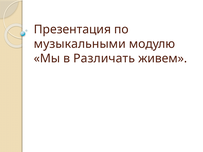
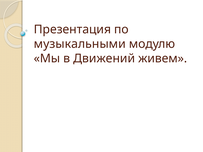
Различать: Различать -> Движений
